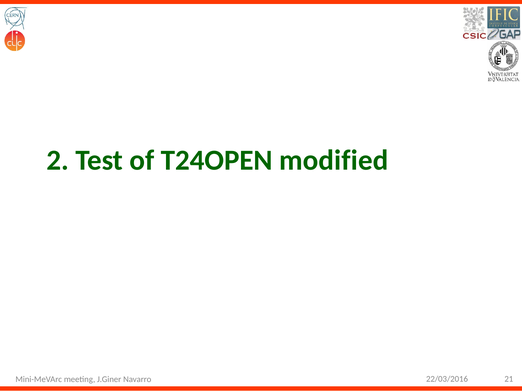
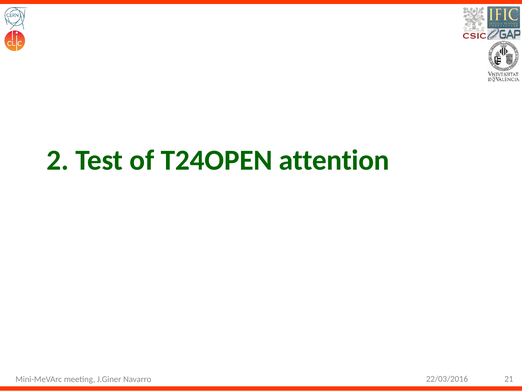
modified: modified -> attention
